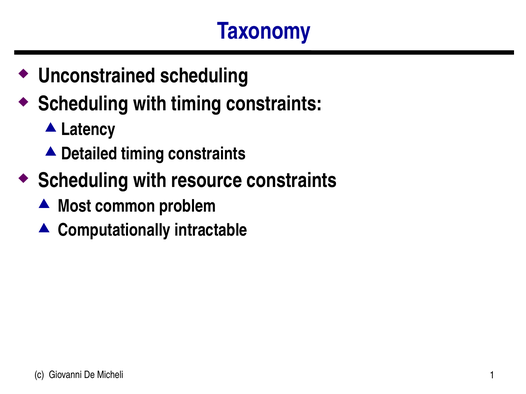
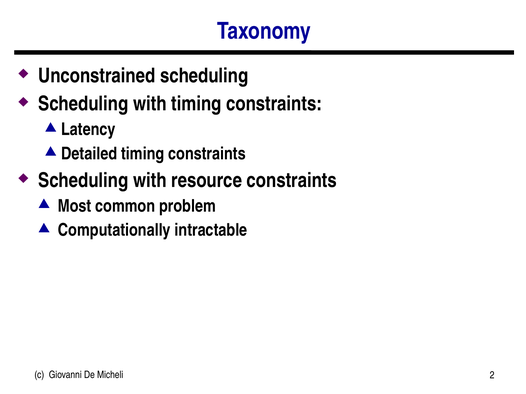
1: 1 -> 2
